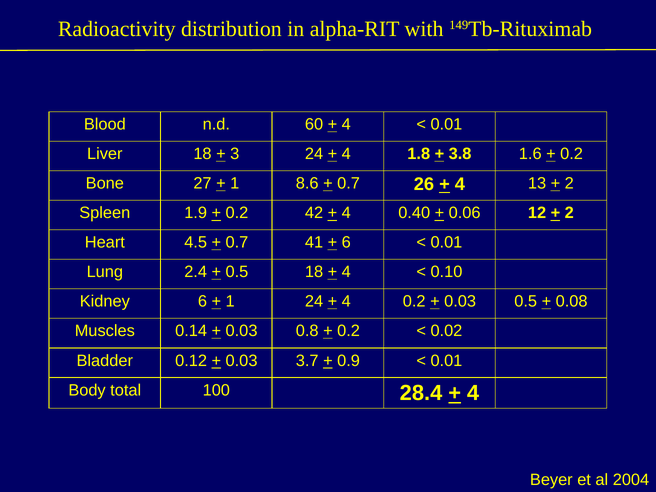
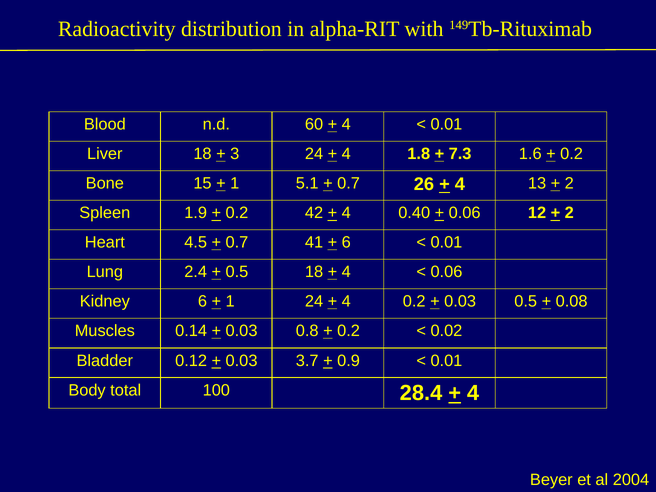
3.8: 3.8 -> 7.3
27: 27 -> 15
8.6: 8.6 -> 5.1
0.10 at (446, 272): 0.10 -> 0.06
